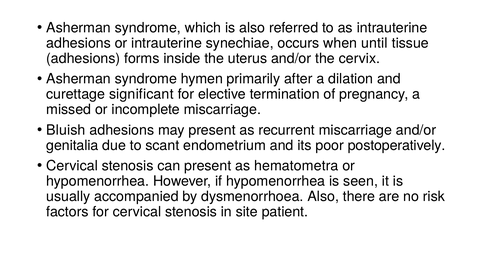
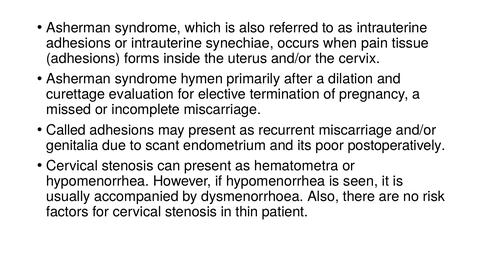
until: until -> pain
significant: significant -> evaluation
Bluish: Bluish -> Called
site: site -> thin
